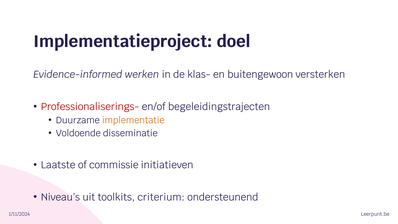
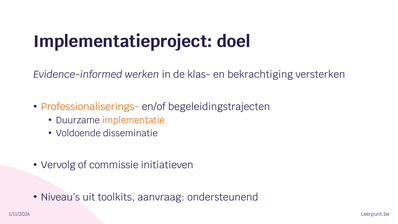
buitengewoon: buitengewoon -> bekrachtiging
Professionaliserings- colour: red -> orange
Laatste: Laatste -> Vervolg
criterium: criterium -> aanvraag
